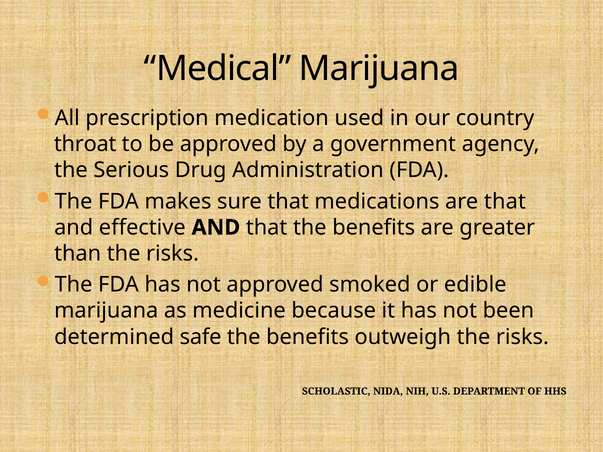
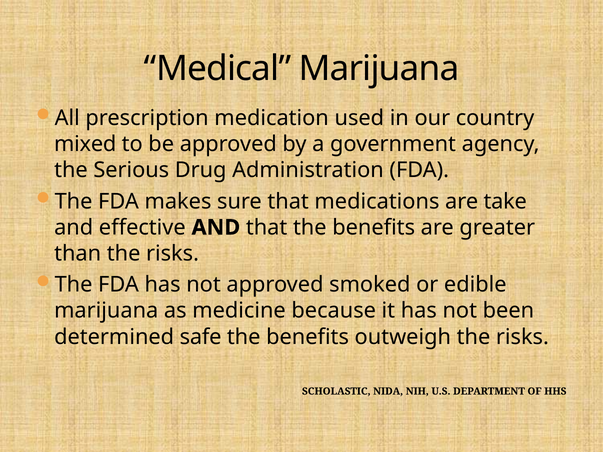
throat: throat -> mixed
are that: that -> take
